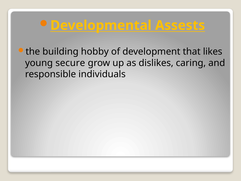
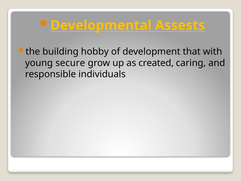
likes: likes -> with
dislikes: dislikes -> created
